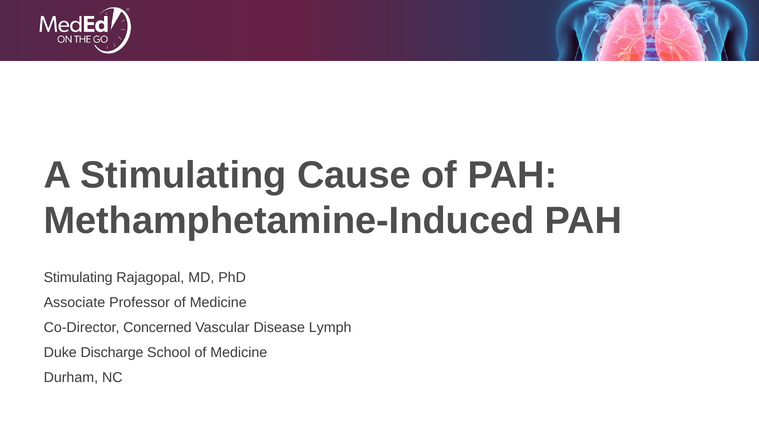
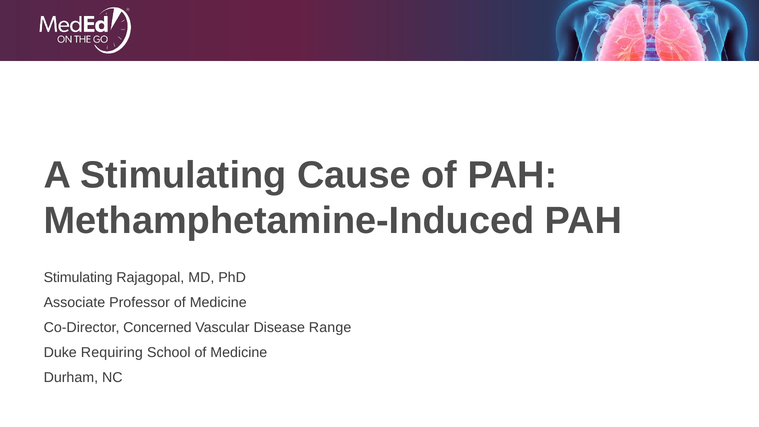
Lymph: Lymph -> Range
Discharge: Discharge -> Requiring
